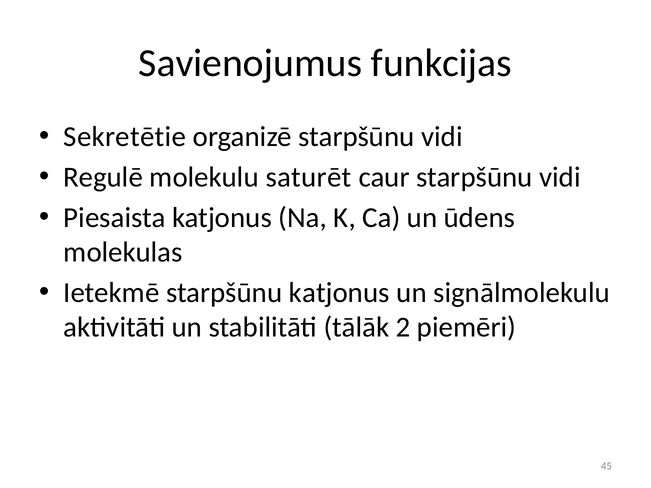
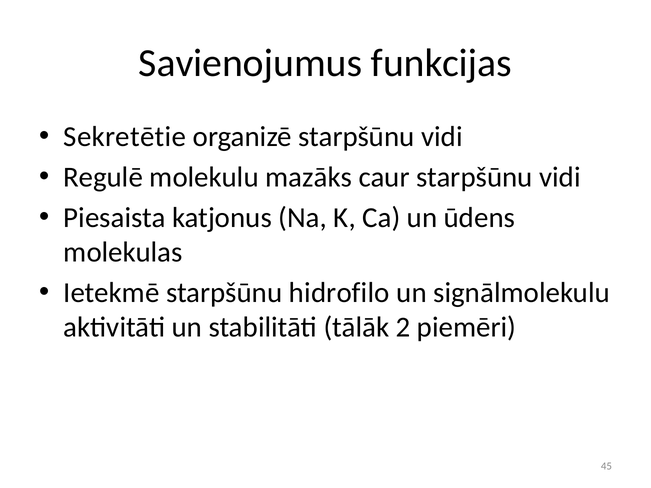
saturēt: saturēt -> mazāks
starpšūnu katjonus: katjonus -> hidrofilo
